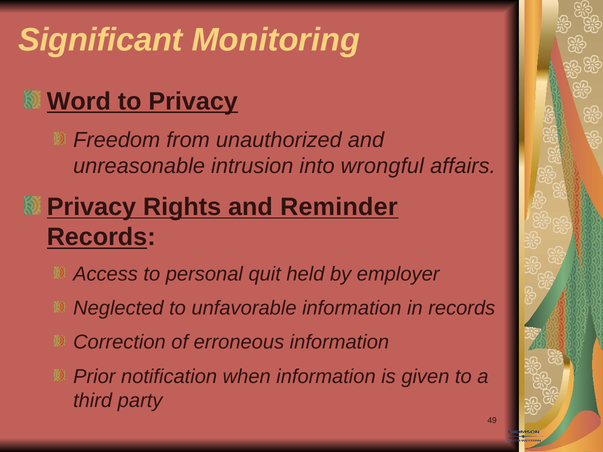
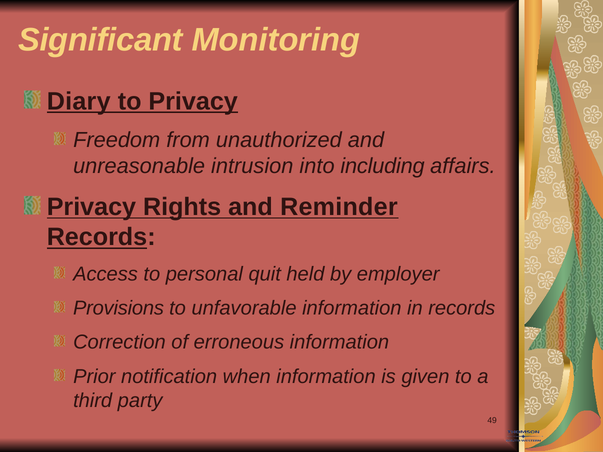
Word: Word -> Diary
wrongful: wrongful -> including
Neglected: Neglected -> Provisions
